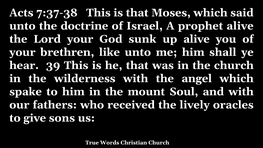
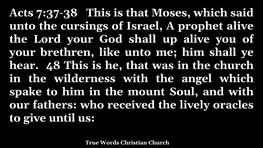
doctrine: doctrine -> cursings
God sunk: sunk -> shall
39: 39 -> 48
sons: sons -> until
